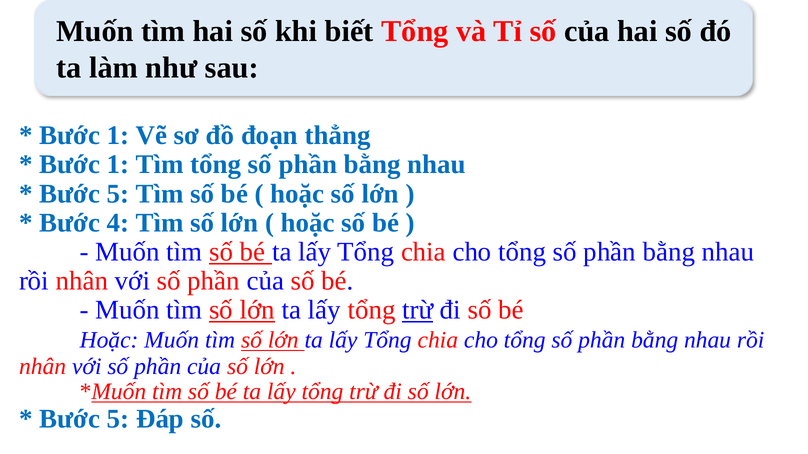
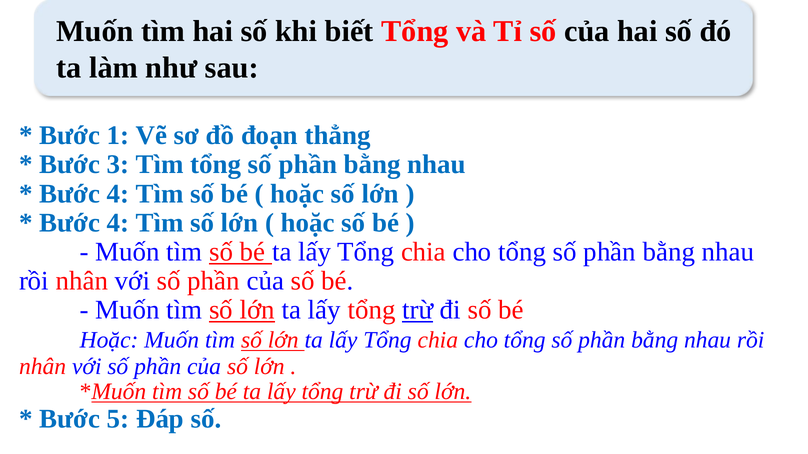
1 at (118, 165): 1 -> 3
5 at (118, 194): 5 -> 4
